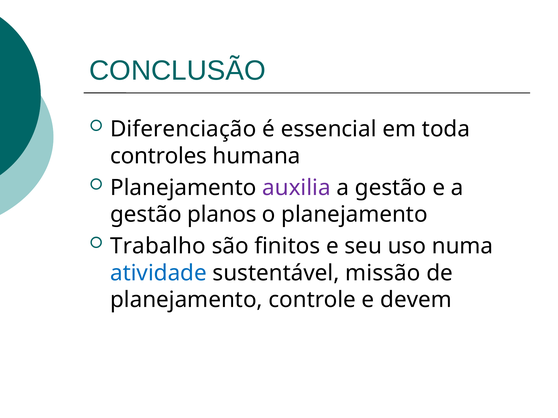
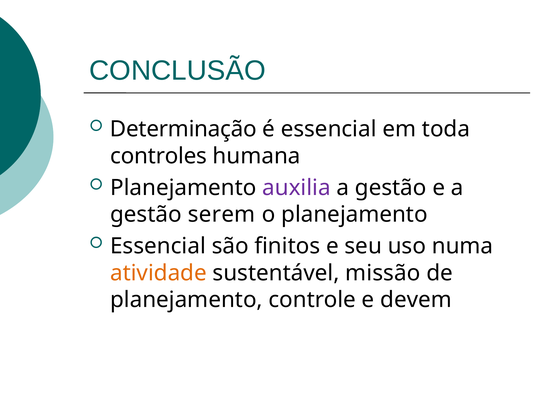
Diferenciação: Diferenciação -> Determinação
planos: planos -> serem
Trabalho at (158, 246): Trabalho -> Essencial
atividade colour: blue -> orange
